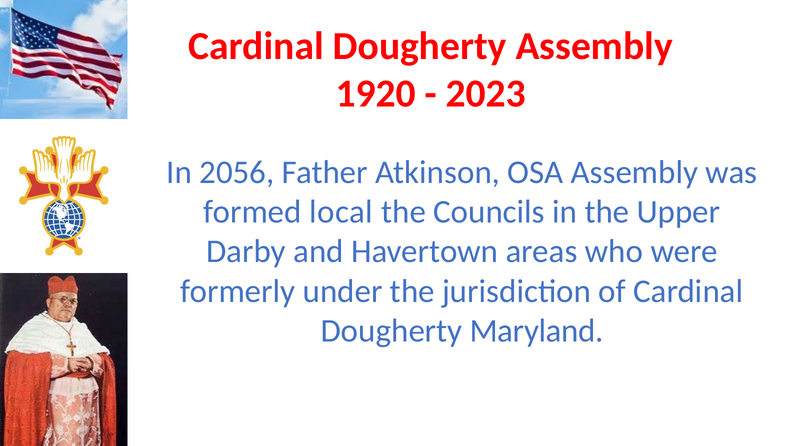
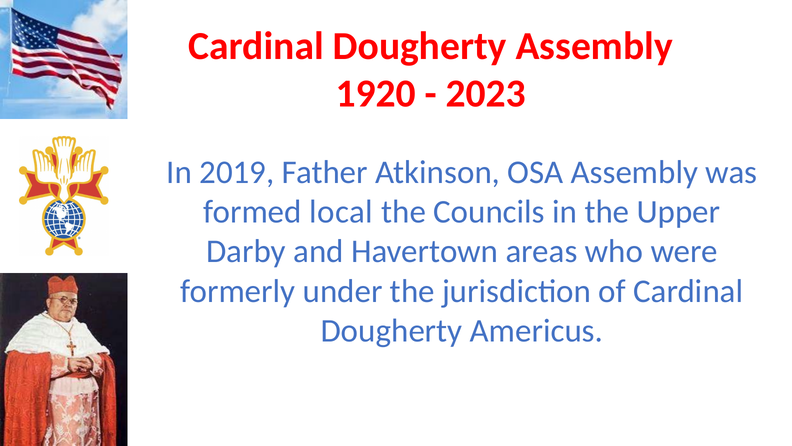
2056: 2056 -> 2019
Maryland: Maryland -> Americus
